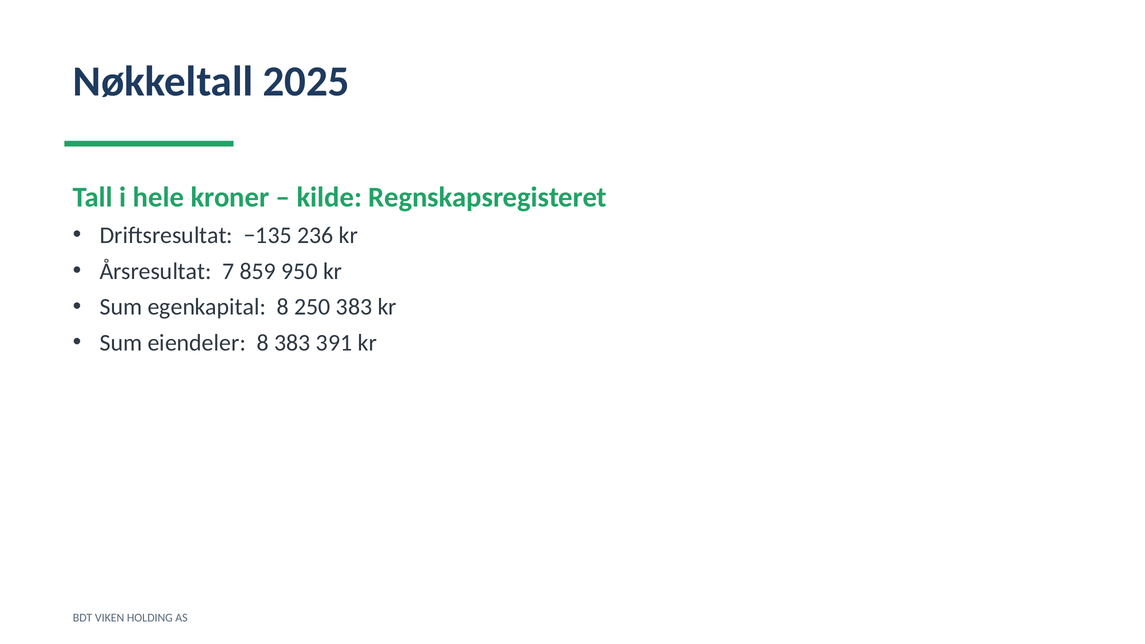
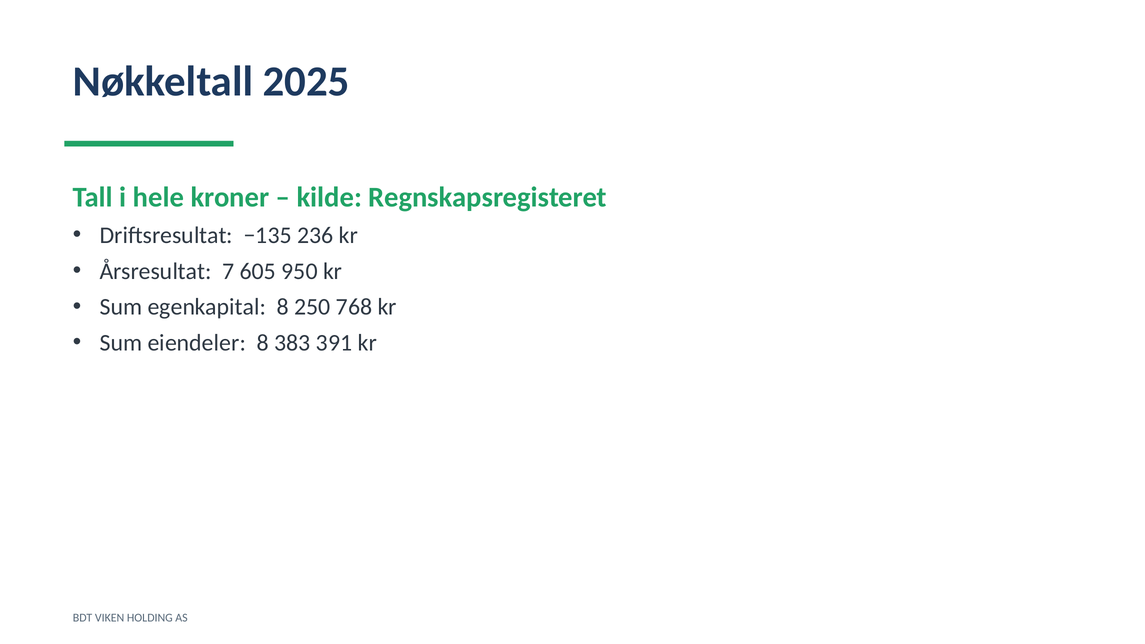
859: 859 -> 605
250 383: 383 -> 768
